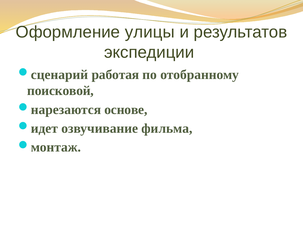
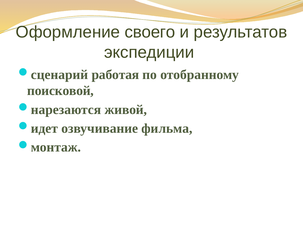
улицы: улицы -> своего
основе: основе -> живой
